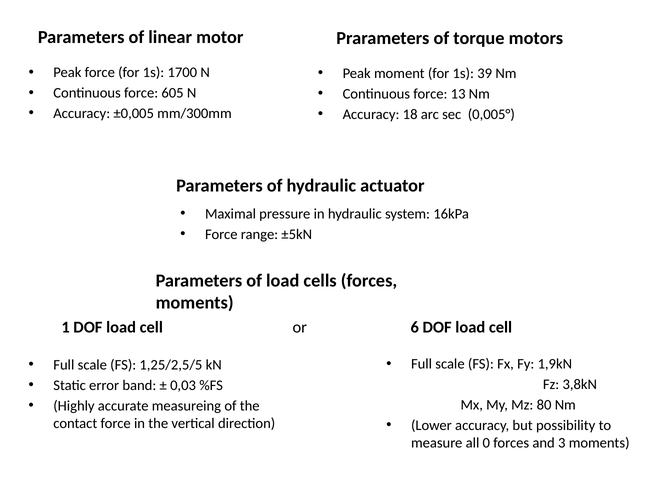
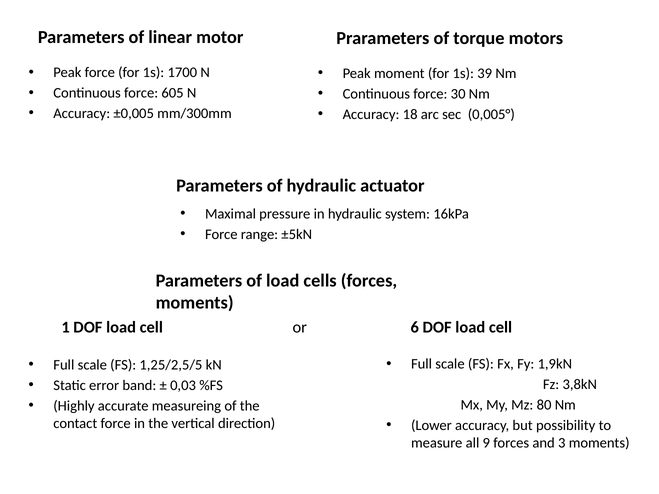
13: 13 -> 30
0: 0 -> 9
